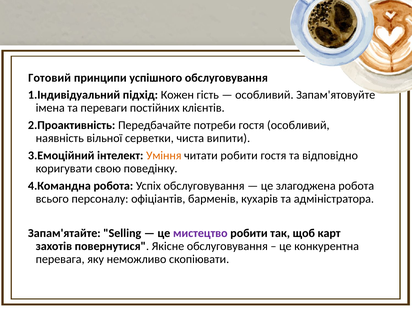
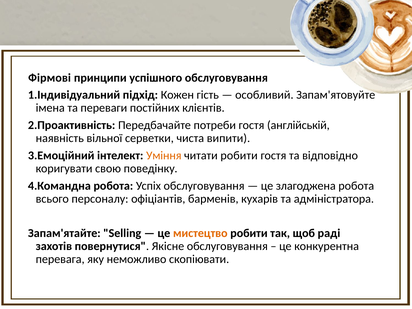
Готовий: Готовий -> Фірмові
гостя особливий: особливий -> англійській
мистецтво colour: purple -> orange
карт: карт -> раді
